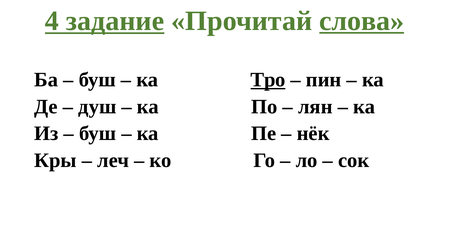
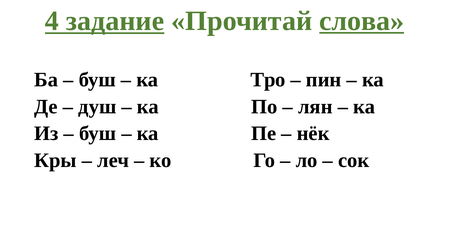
Тро underline: present -> none
